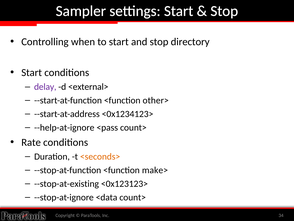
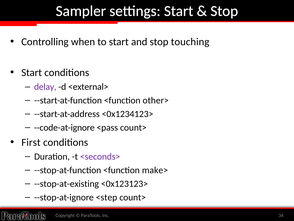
directory: directory -> touching
--help-at-ignore: --help-at-ignore -> --code-at-ignore
Rate: Rate -> First
<seconds> colour: orange -> purple
<data: <data -> <step
